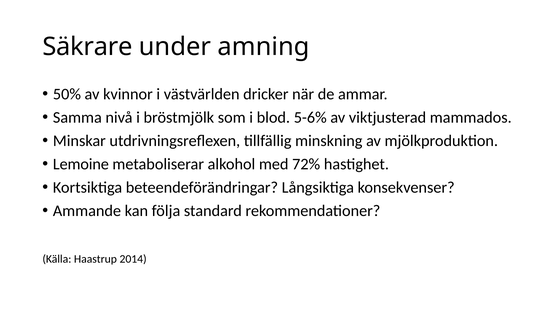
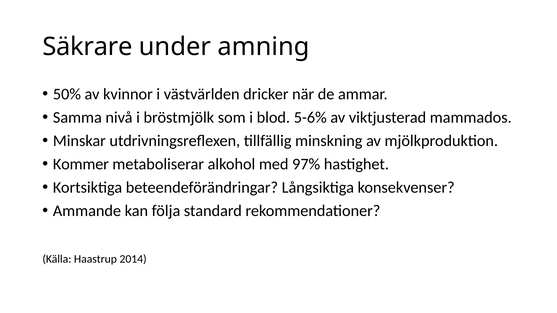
Lemoine: Lemoine -> Kommer
72%: 72% -> 97%
